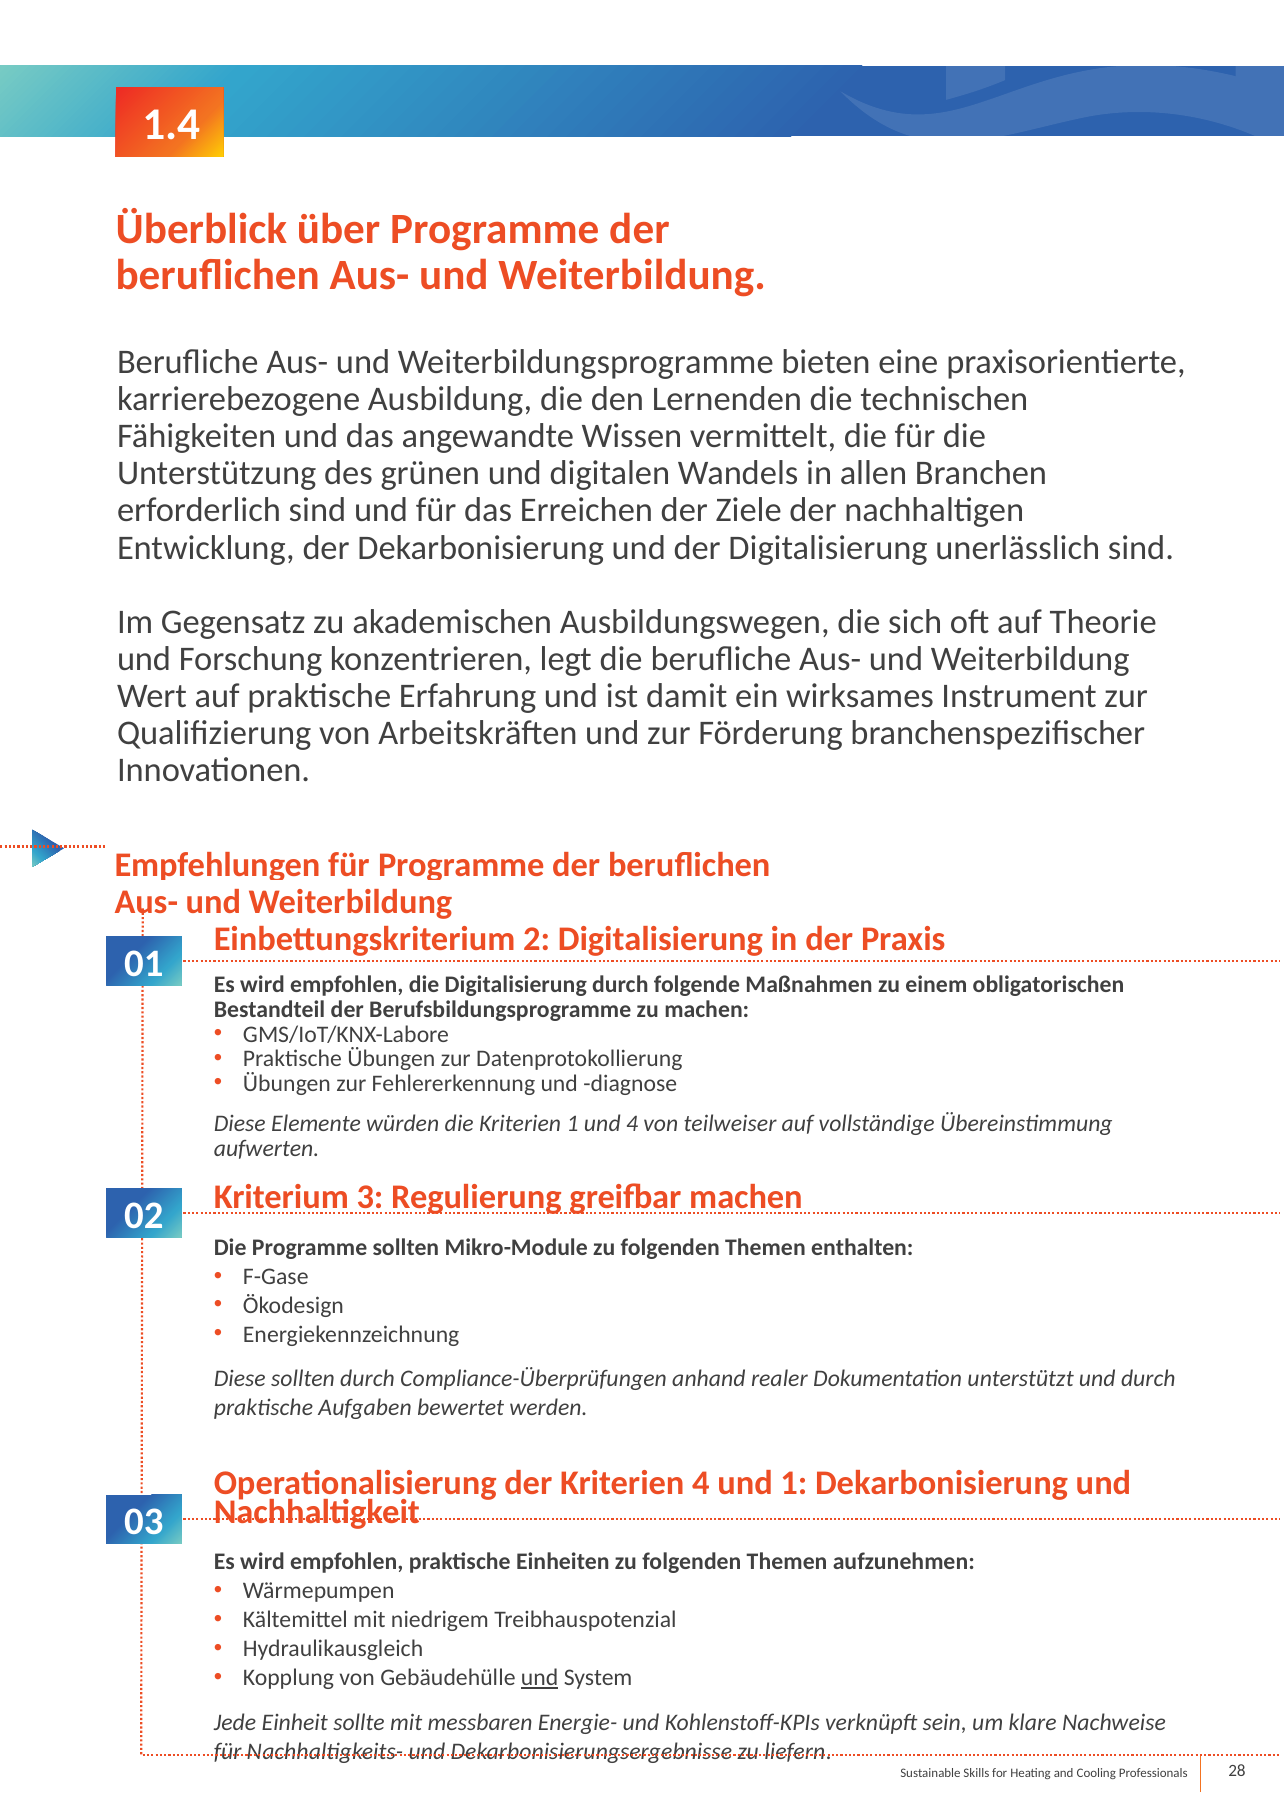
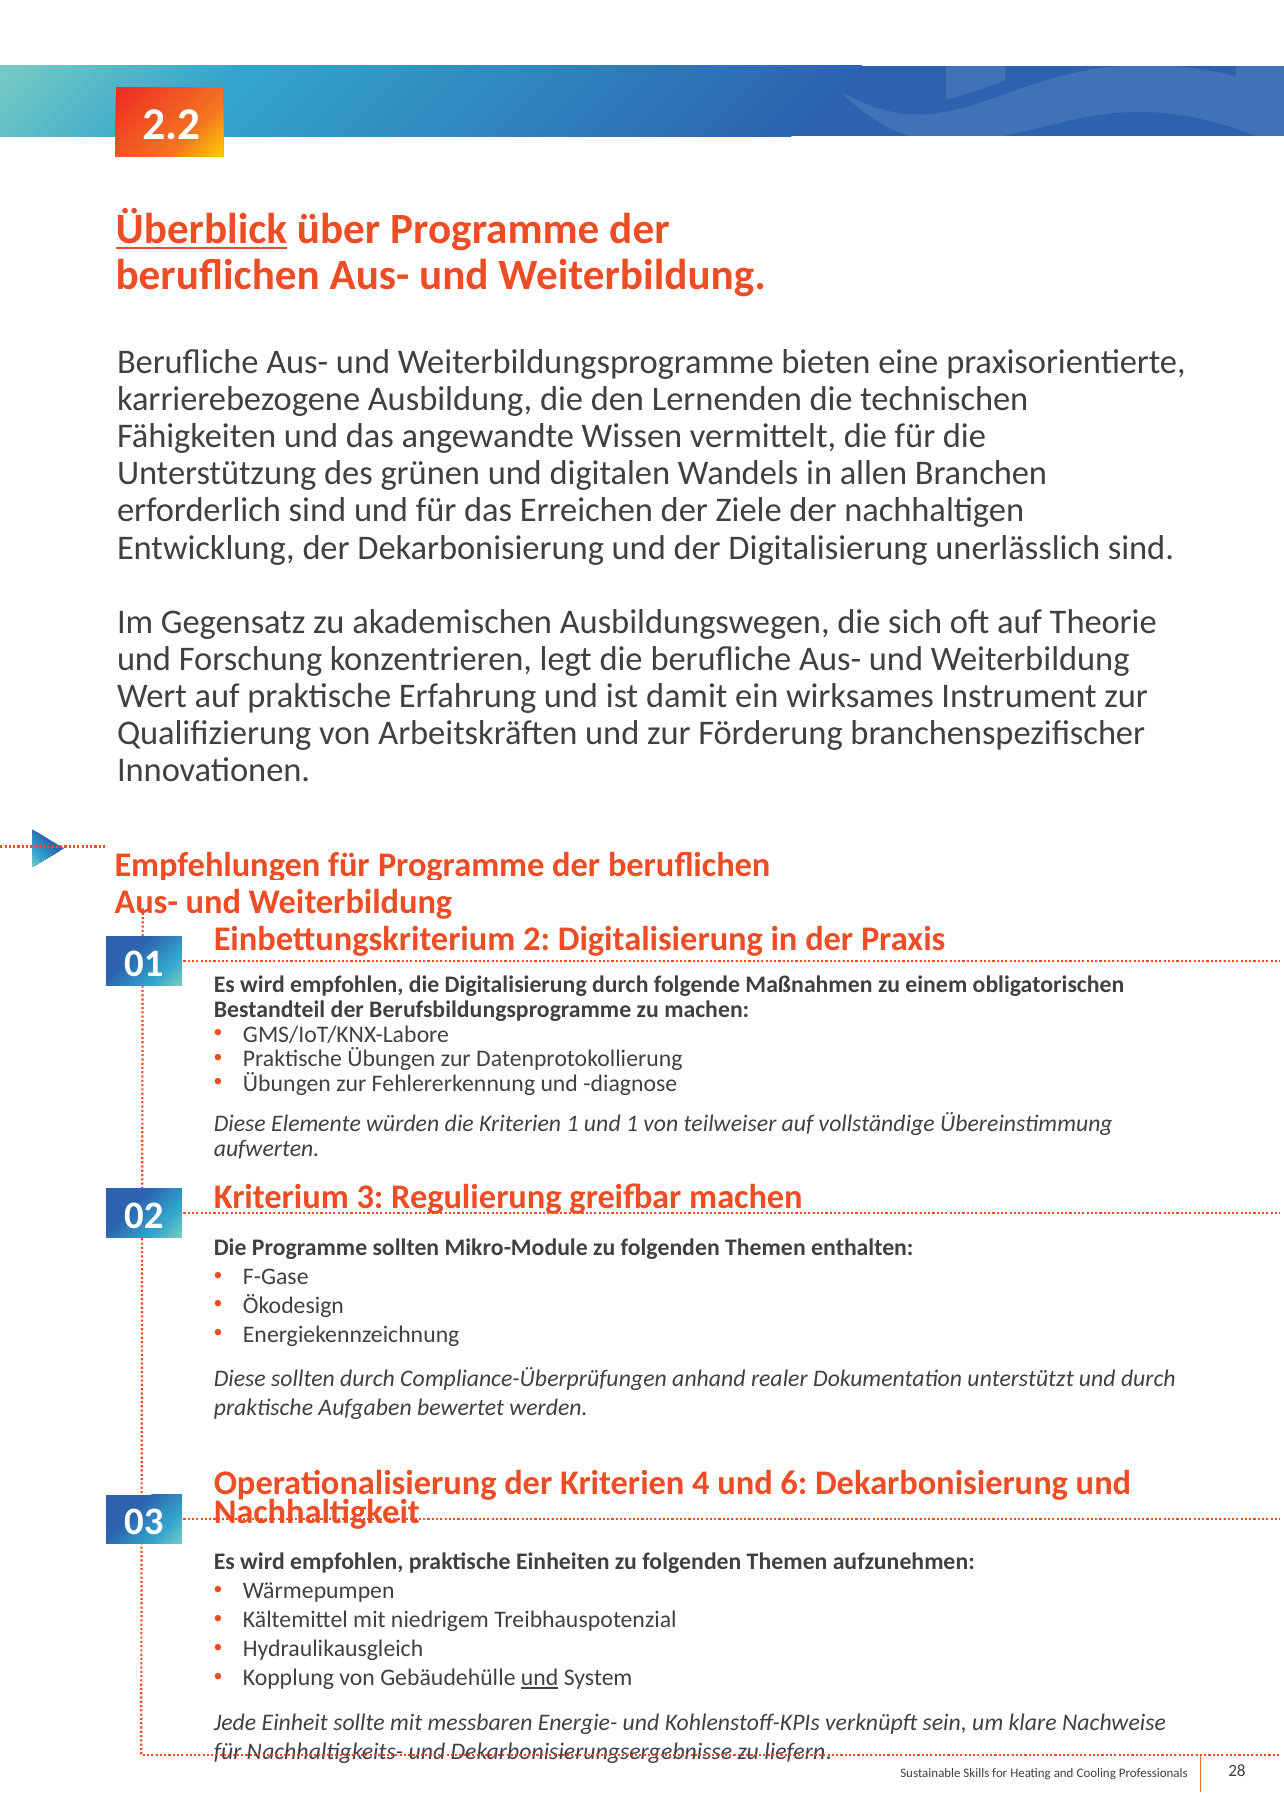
1.4: 1.4 -> 2.2
Überblick underline: none -> present
und 4: 4 -> 1
und 1: 1 -> 6
